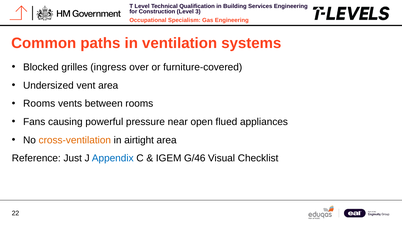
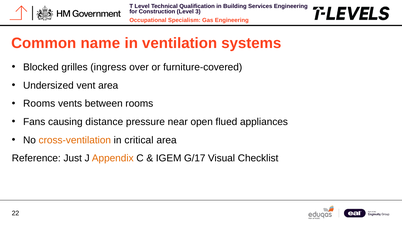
paths: paths -> name
powerful: powerful -> distance
airtight: airtight -> critical
Appendix colour: blue -> orange
G/46: G/46 -> G/17
